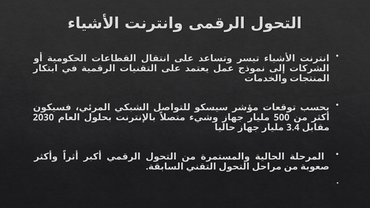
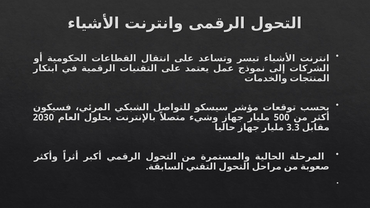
3.4: 3.4 -> 3.3
